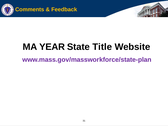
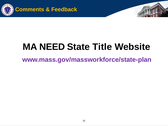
YEAR: YEAR -> NEED
